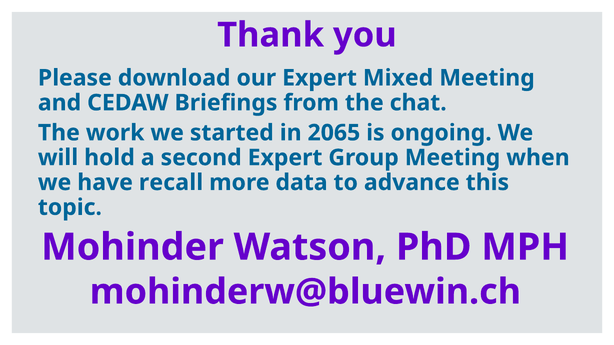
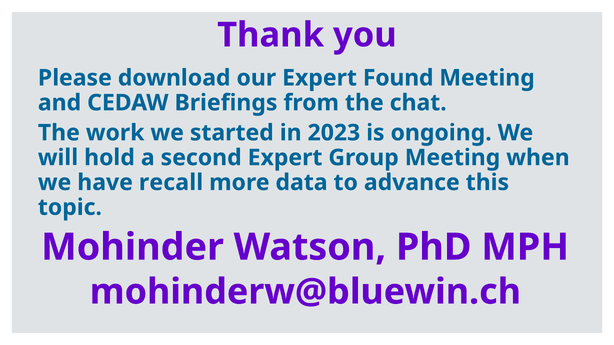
Mixed: Mixed -> Found
2065: 2065 -> 2023
